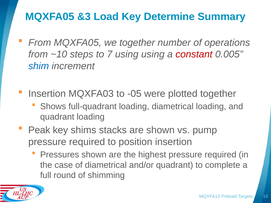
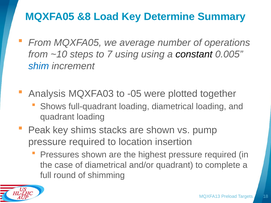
&3: &3 -> &8
we together: together -> average
constant colour: red -> black
Insertion at (47, 94): Insertion -> Analysis
position: position -> location
